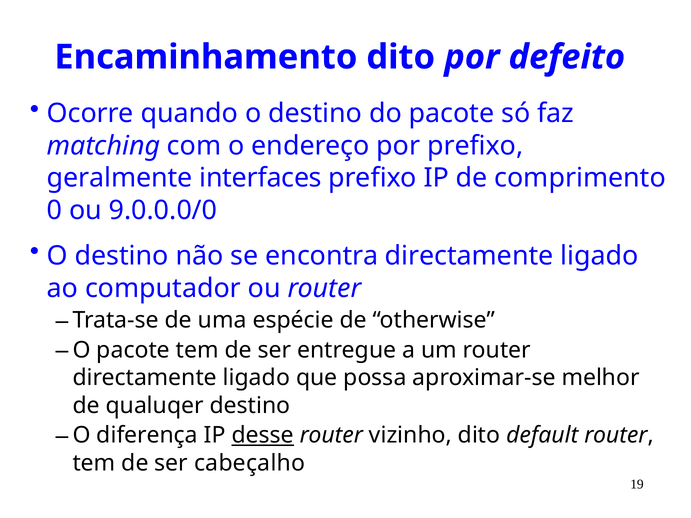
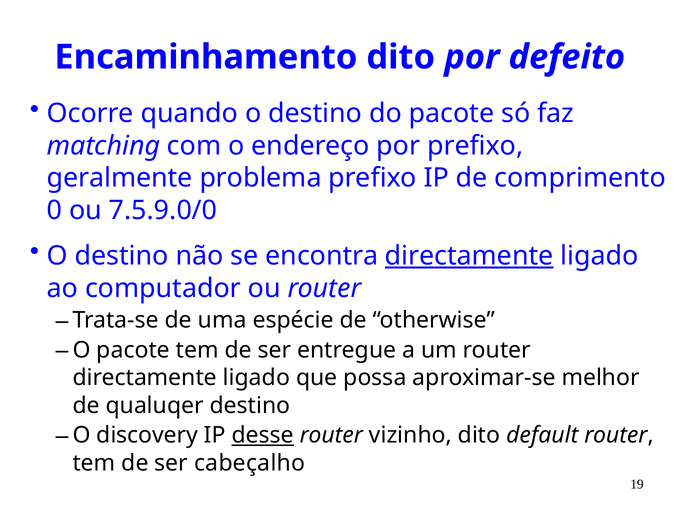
interfaces: interfaces -> problema
9.0.0.0/0: 9.0.0.0/0 -> 7.5.9.0/0
directamente at (469, 256) underline: none -> present
diferença: diferença -> discovery
